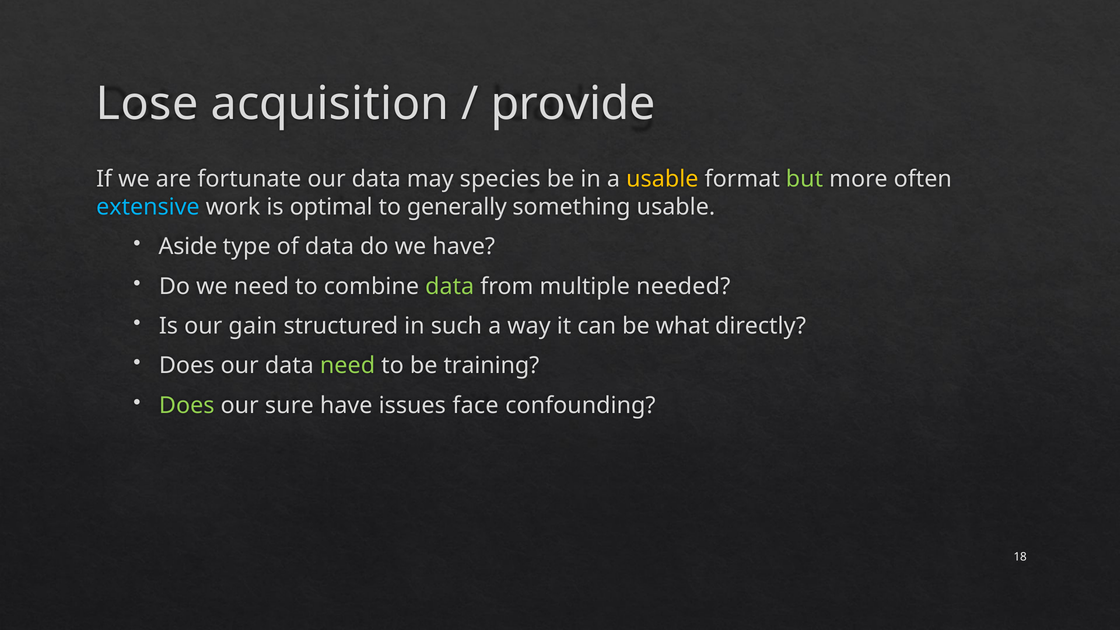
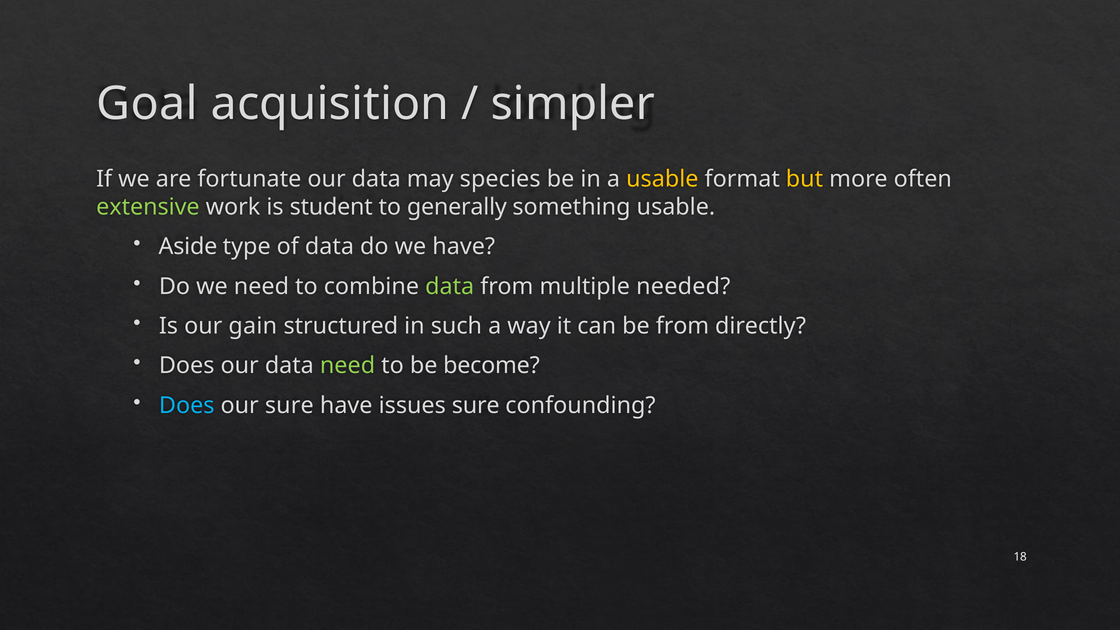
Lose: Lose -> Goal
provide: provide -> simpler
but colour: light green -> yellow
extensive colour: light blue -> light green
optimal: optimal -> student
be what: what -> from
training: training -> become
Does at (187, 405) colour: light green -> light blue
issues face: face -> sure
